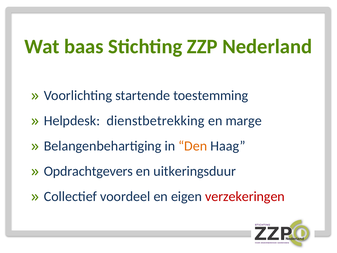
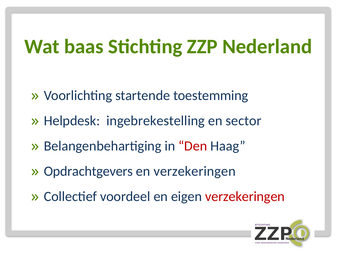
dienstbetrekking: dienstbetrekking -> ingebrekestelling
marge: marge -> sector
Den colour: orange -> red
en uitkeringsduur: uitkeringsduur -> verzekeringen
